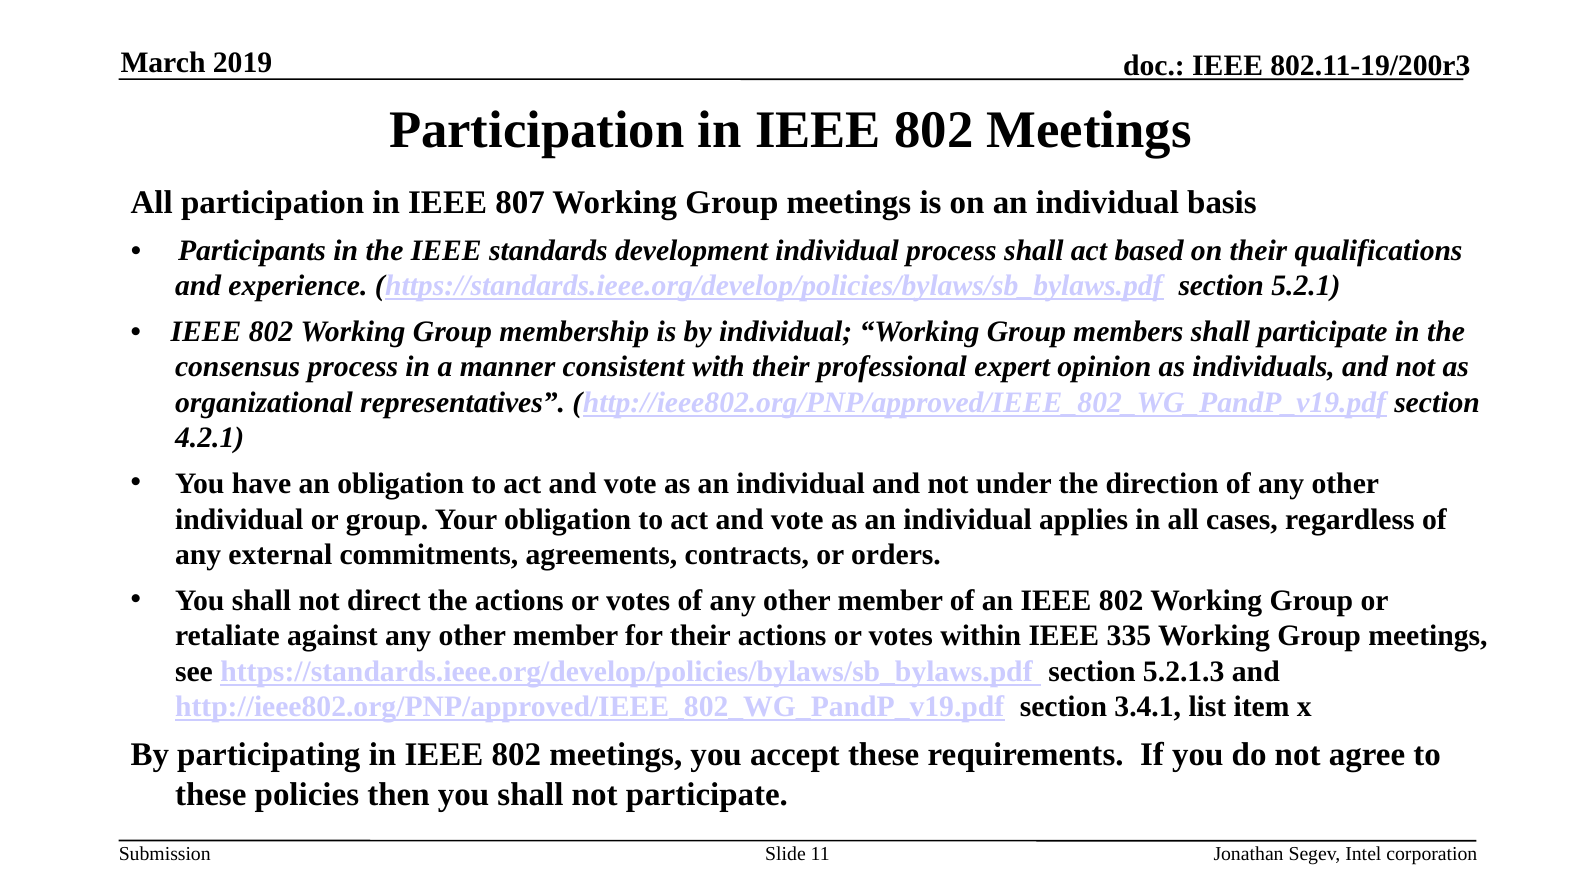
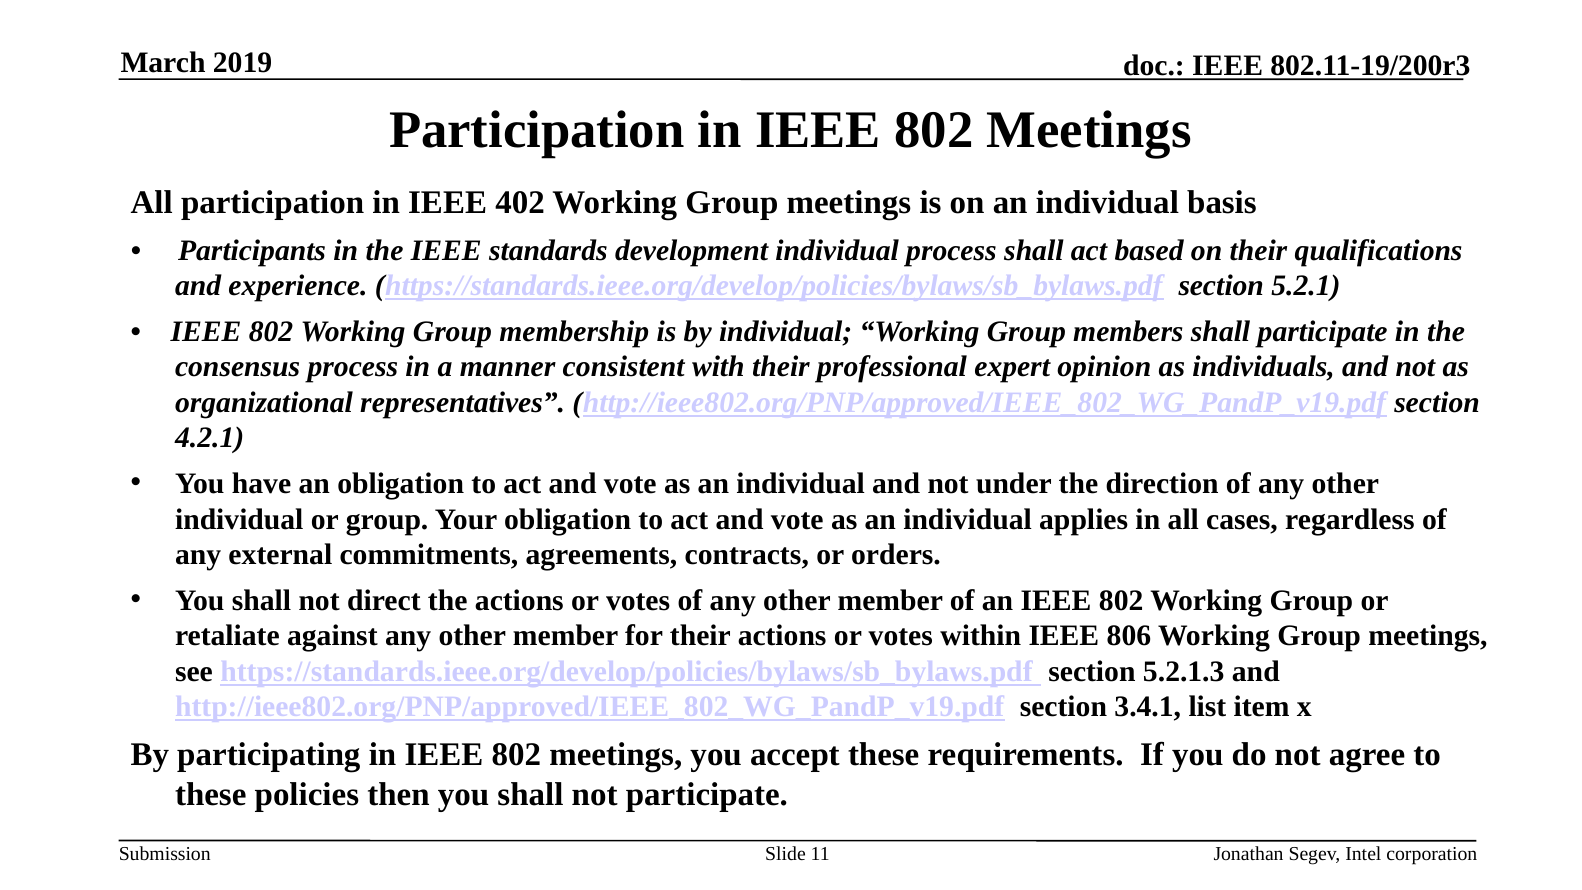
807: 807 -> 402
335: 335 -> 806
